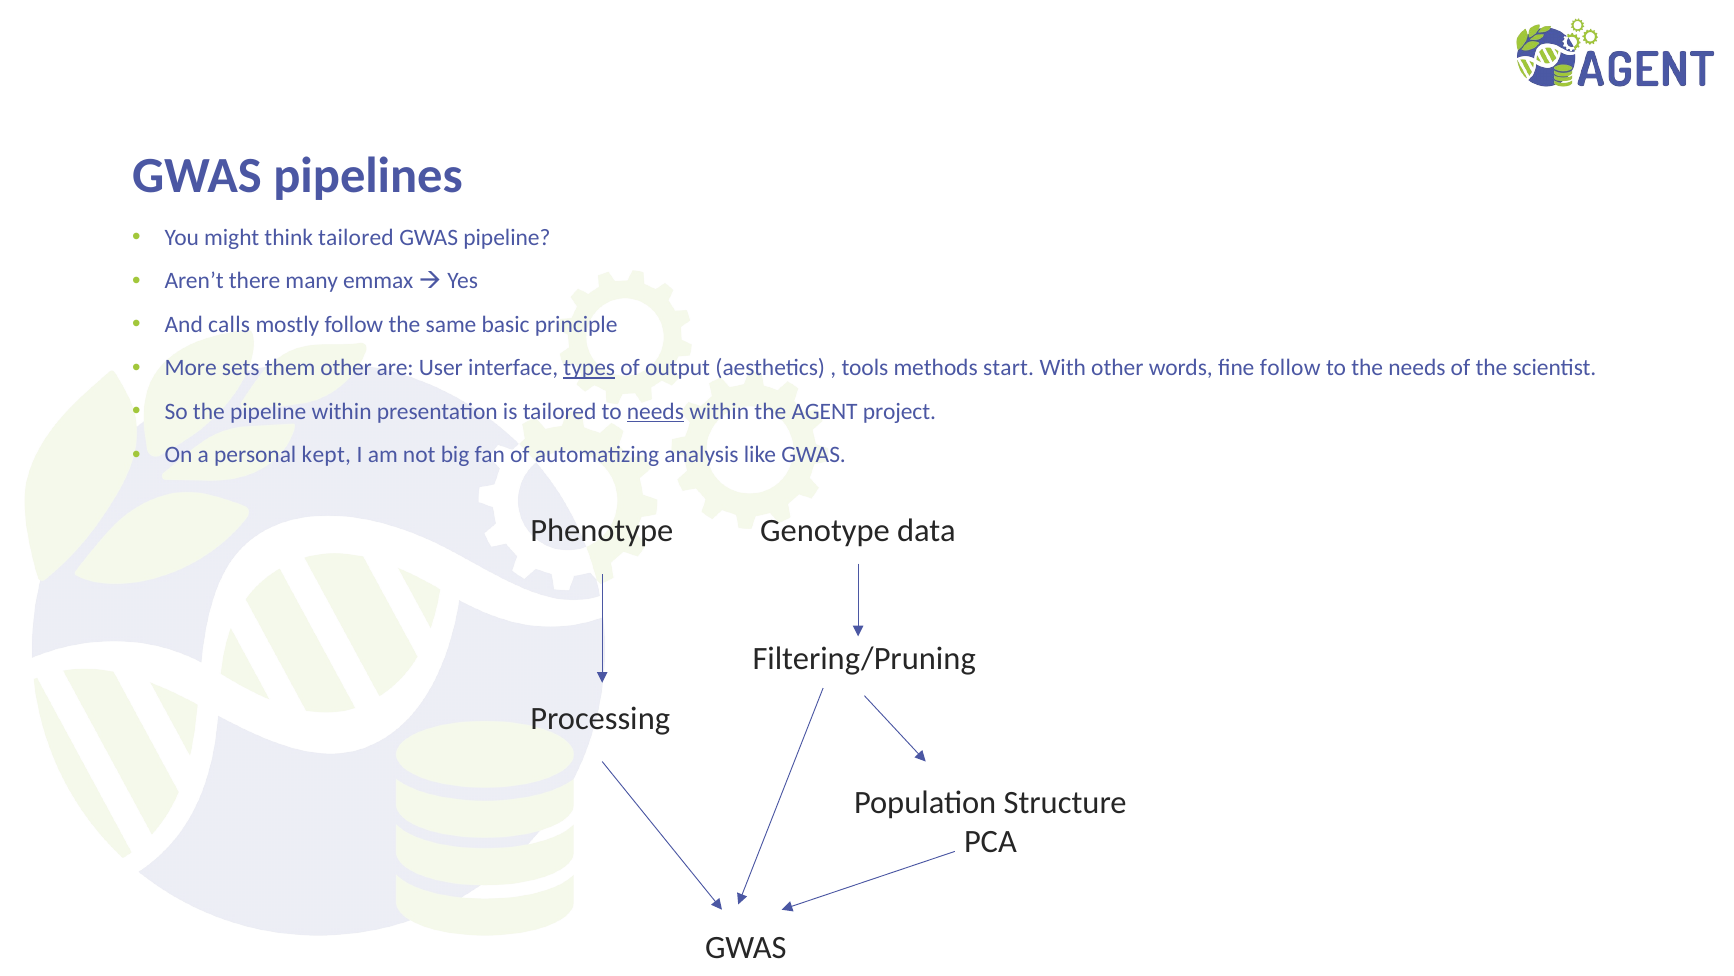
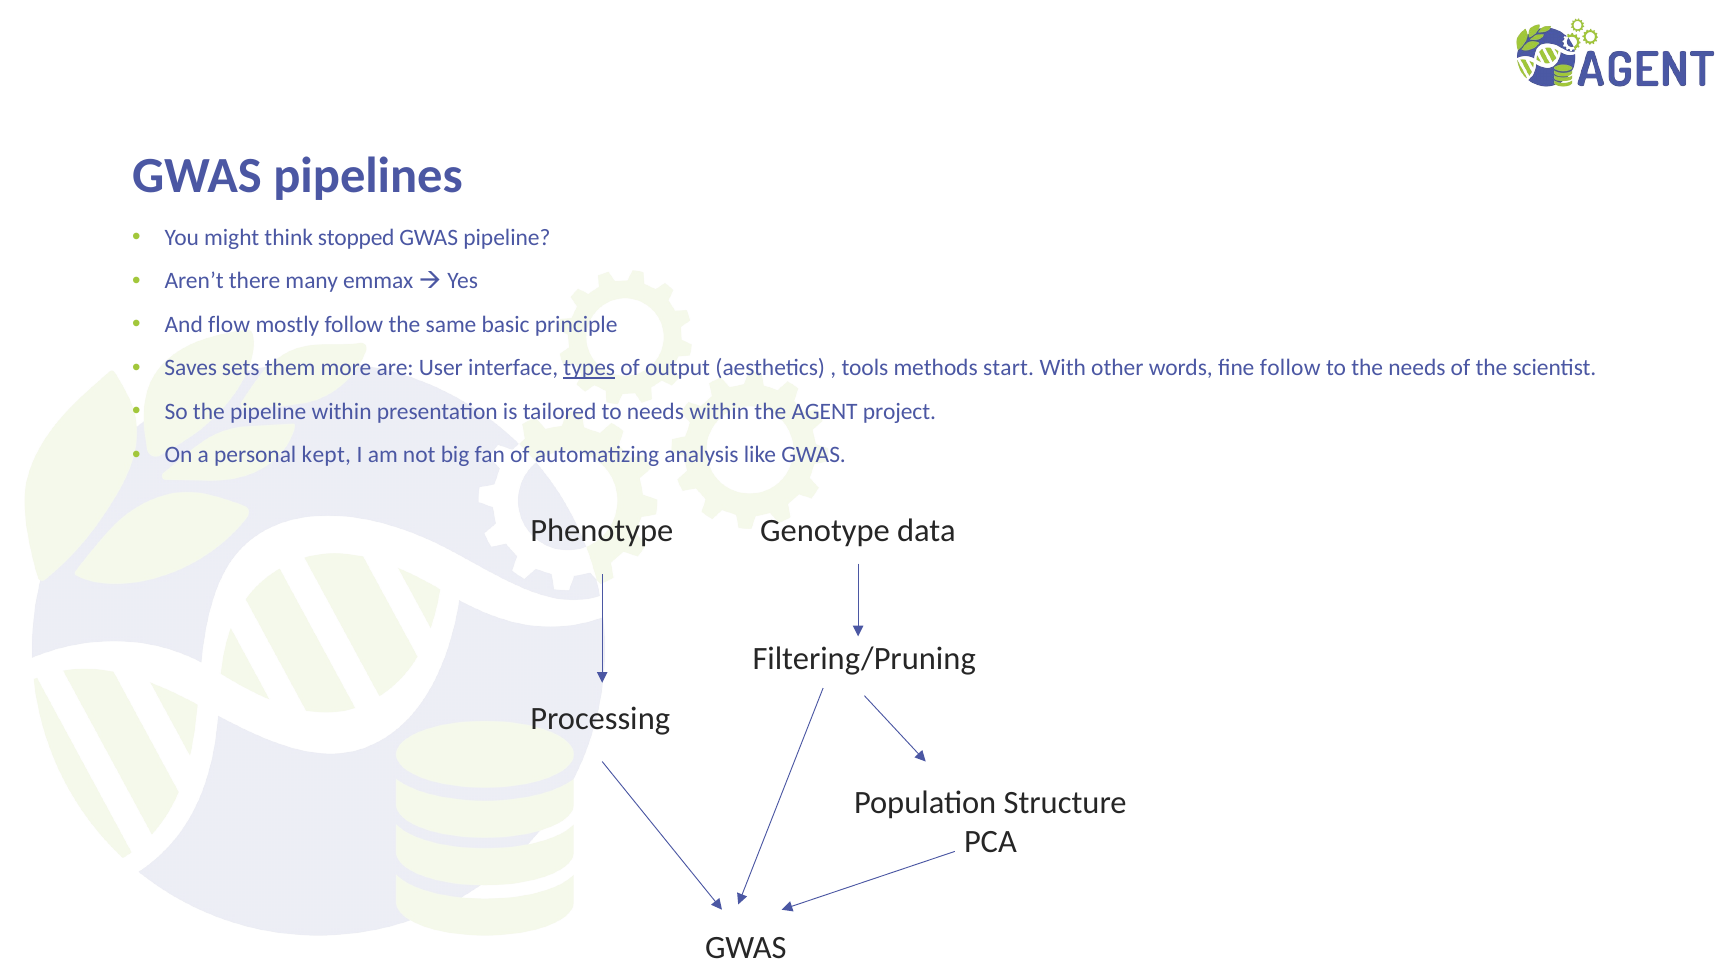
think tailored: tailored -> stopped
calls: calls -> flow
More: More -> Saves
them other: other -> more
needs at (655, 411) underline: present -> none
